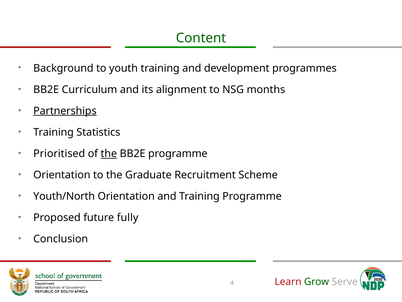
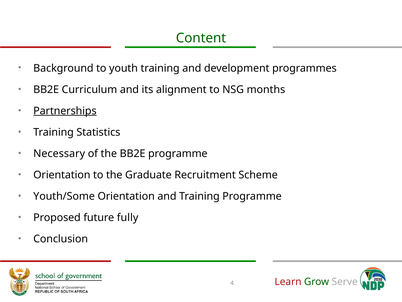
Prioritised: Prioritised -> Necessary
the at (109, 153) underline: present -> none
Youth/North: Youth/North -> Youth/Some
